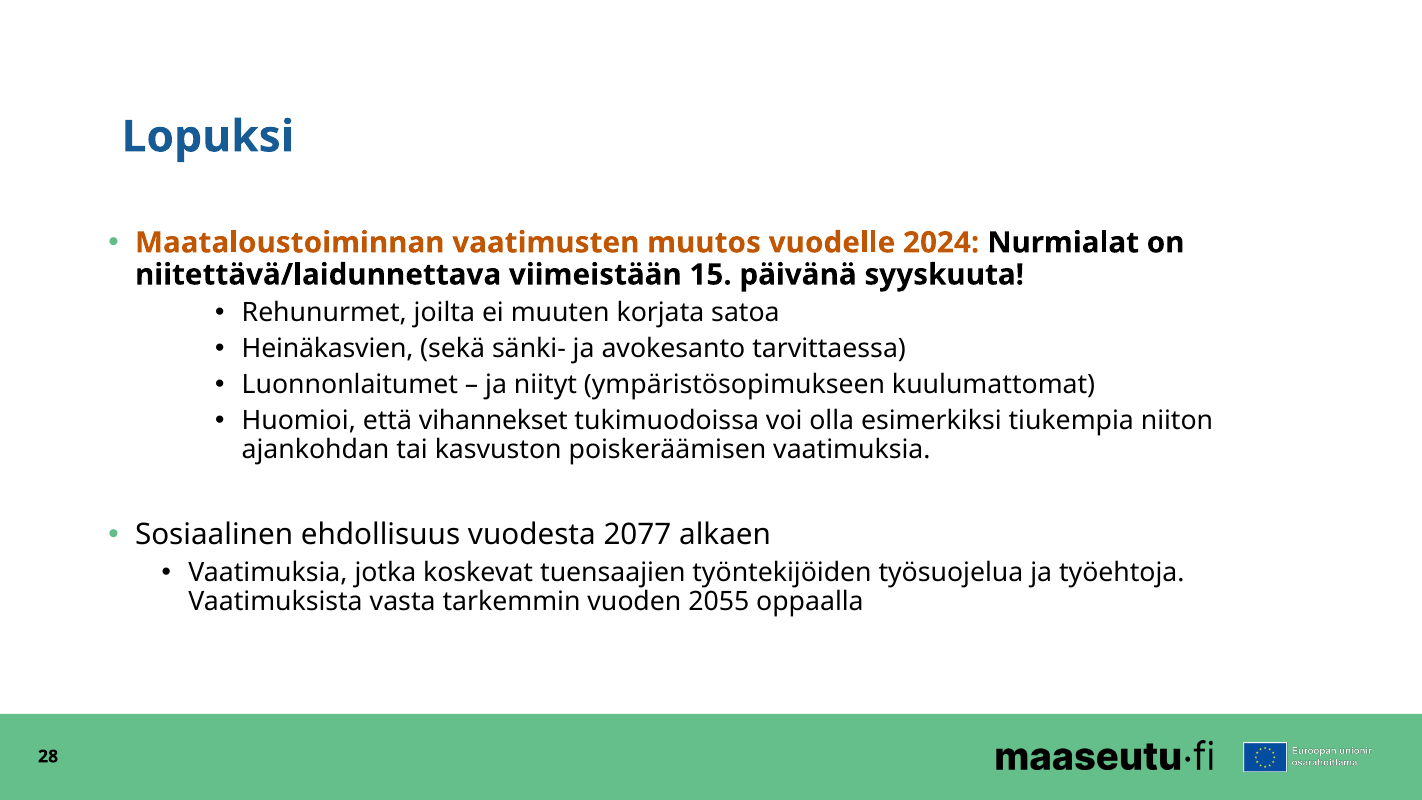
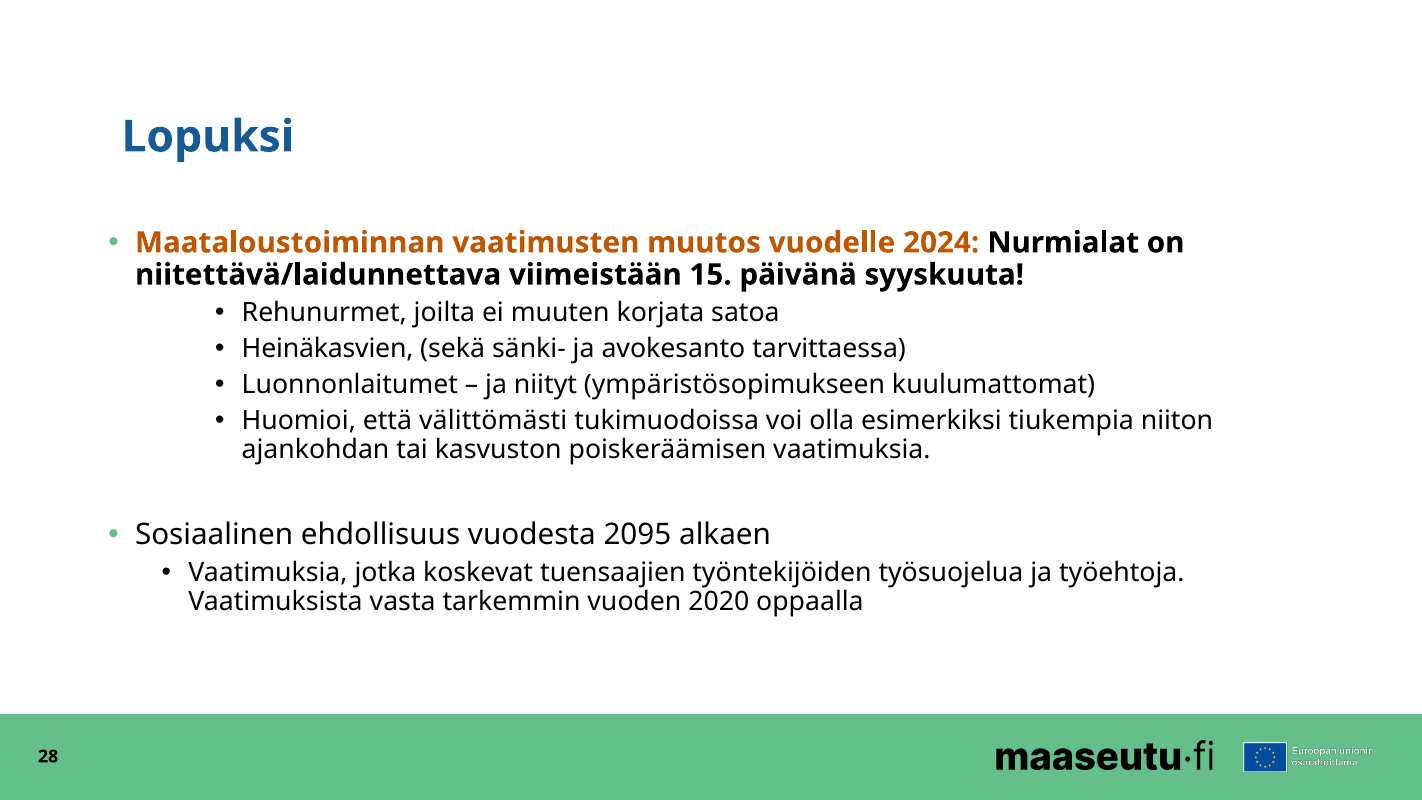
vihannekset: vihannekset -> välittömästi
2077: 2077 -> 2095
2055: 2055 -> 2020
